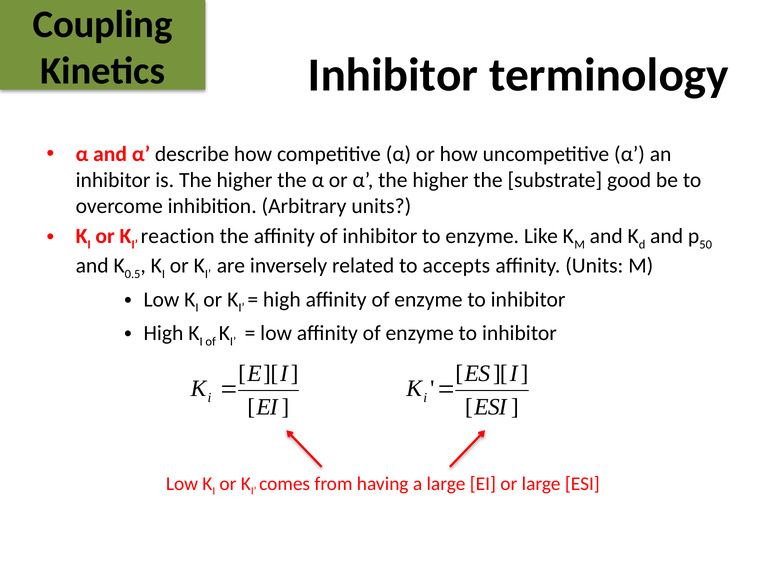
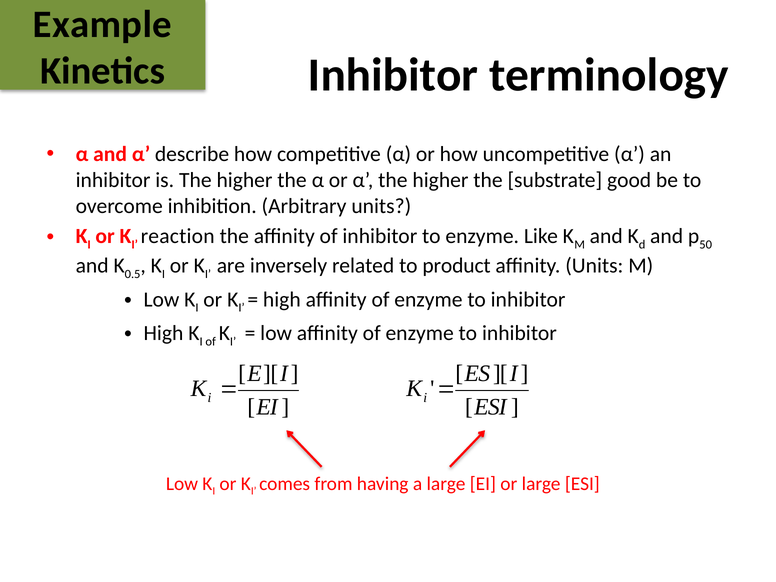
Coupling: Coupling -> Example
accepts: accepts -> product
